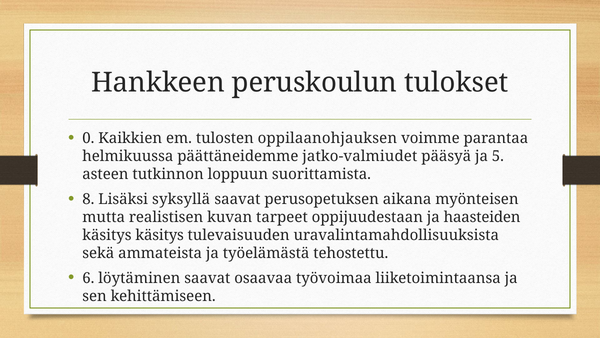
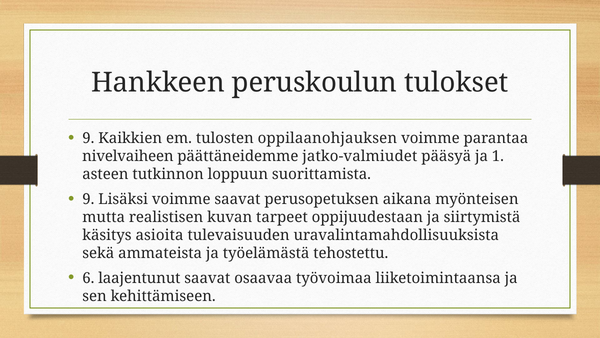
0 at (88, 138): 0 -> 9
helmikuussa: helmikuussa -> nivelvaiheen
5: 5 -> 1
8 at (88, 199): 8 -> 9
Lisäksi syksyllä: syksyllä -> voimme
haasteiden: haasteiden -> siirtymistä
käsitys käsitys: käsitys -> asioita
löytäminen: löytäminen -> laajentunut
